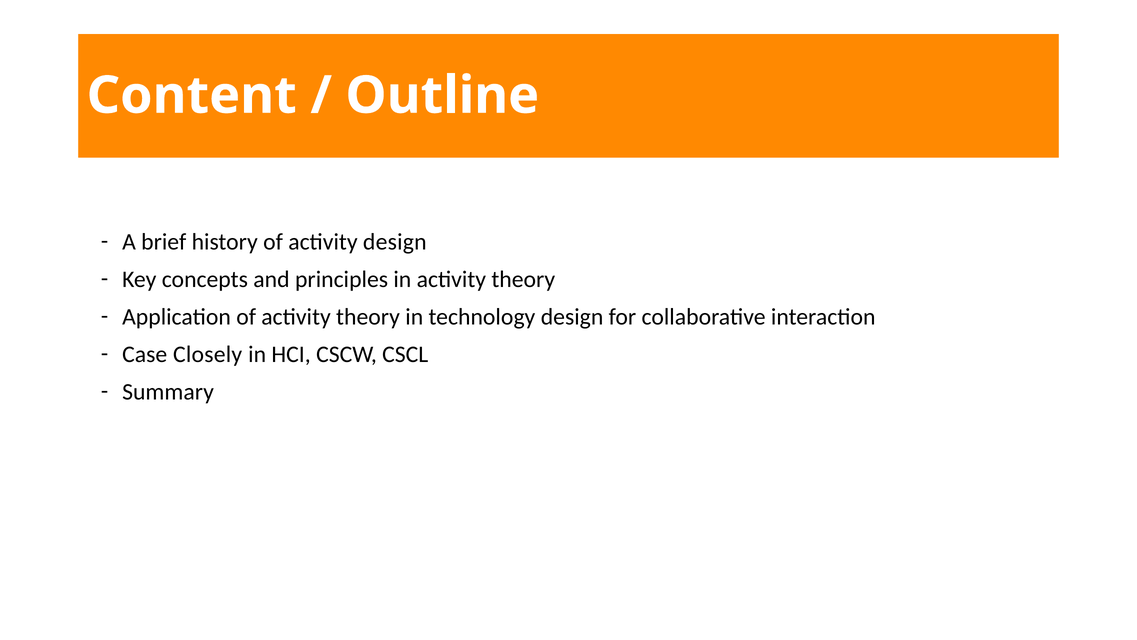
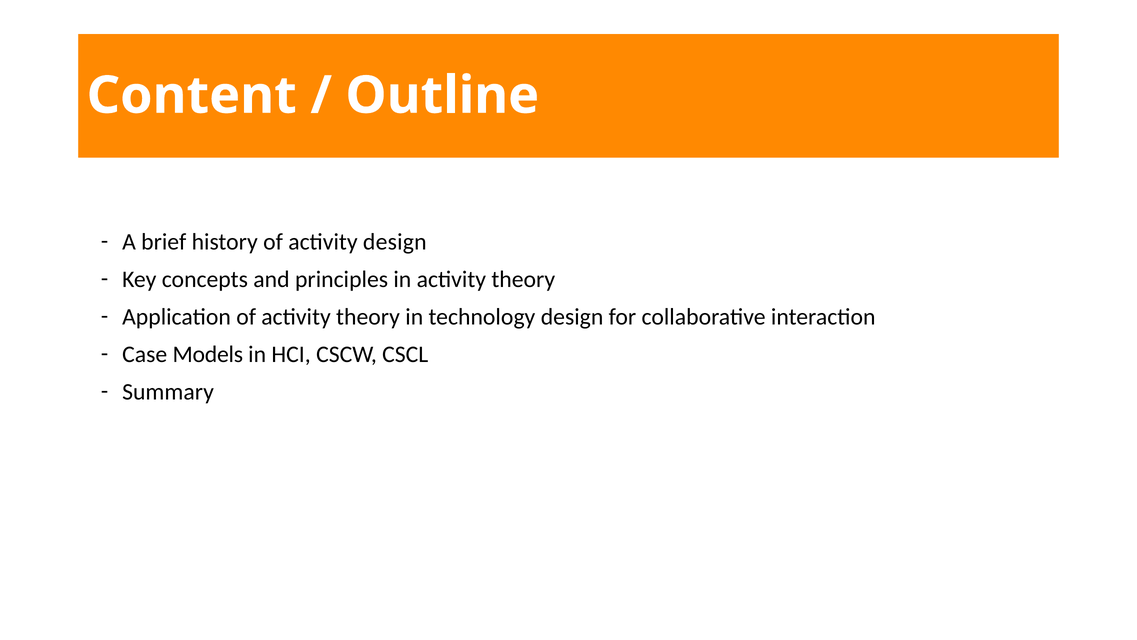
Closely: Closely -> Models
